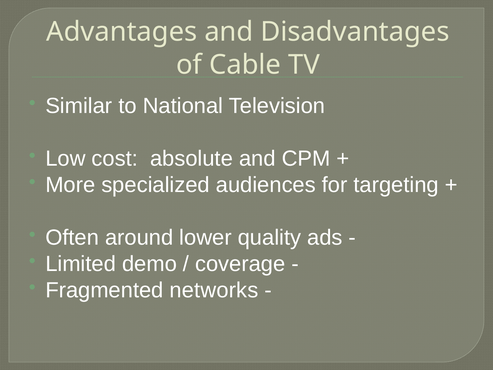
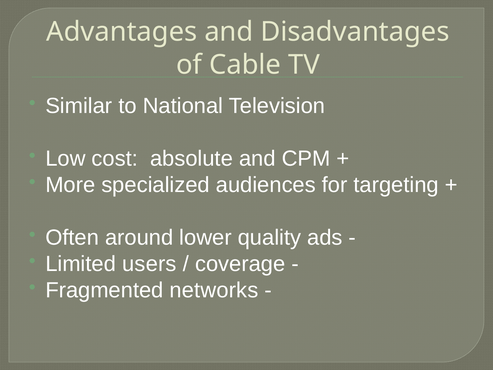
demo: demo -> users
